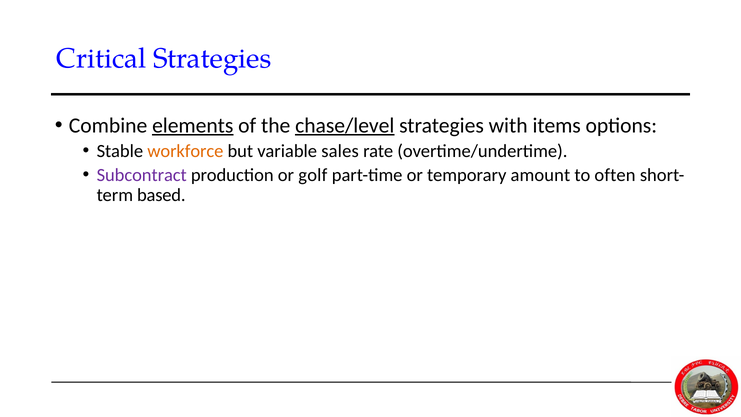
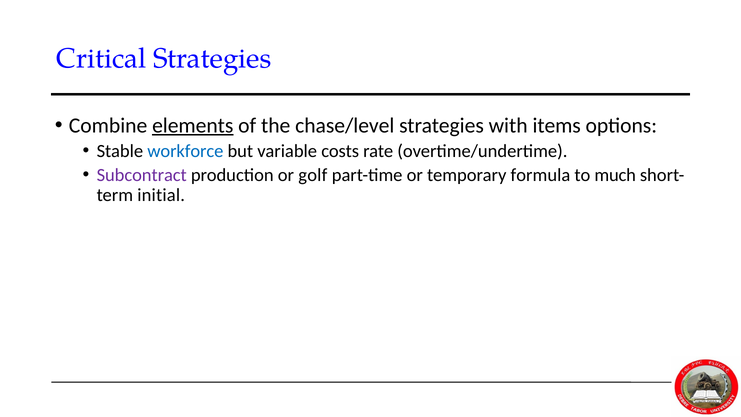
chase/level underline: present -> none
workforce colour: orange -> blue
sales: sales -> costs
amount: amount -> formula
often: often -> much
based: based -> initial
